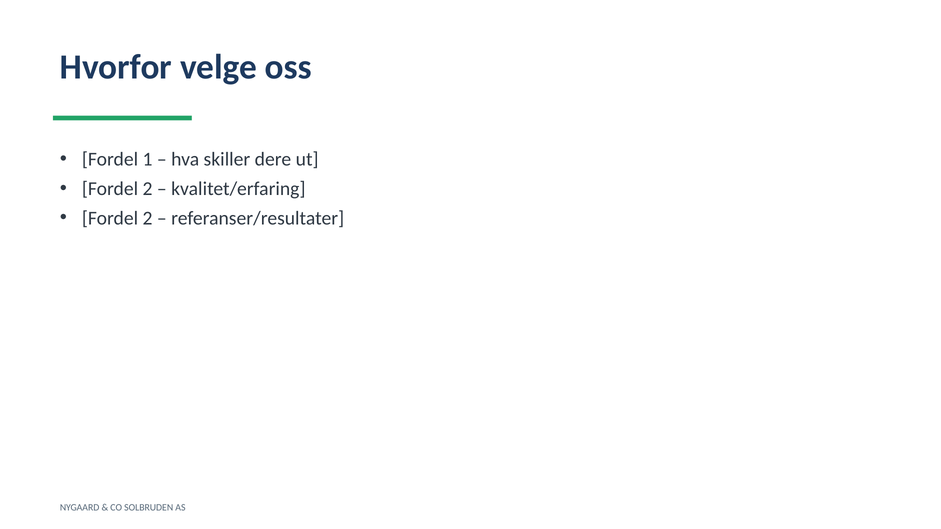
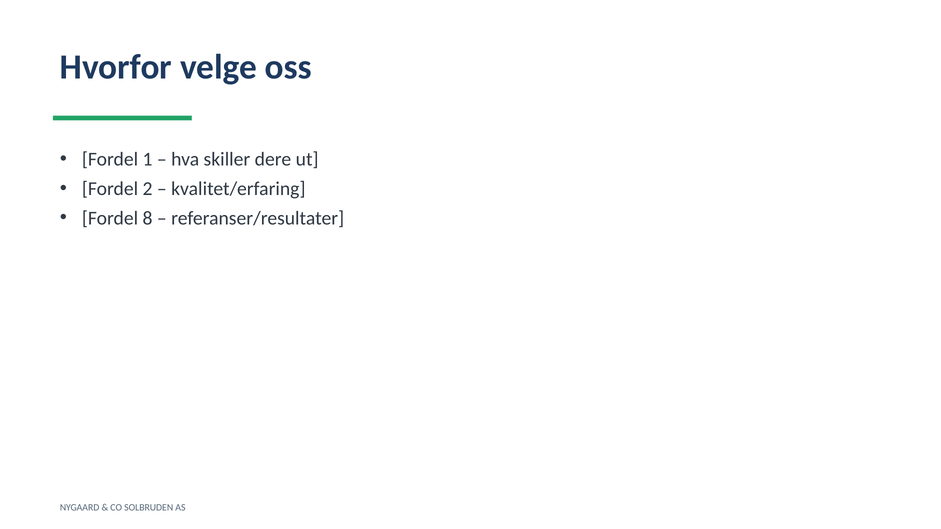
2 at (148, 218): 2 -> 8
